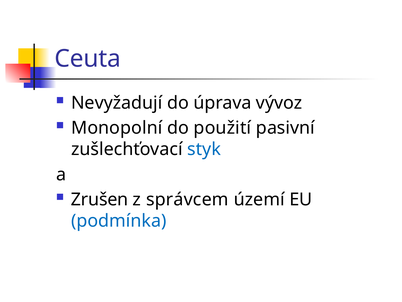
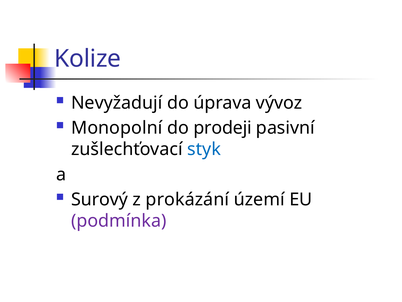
Ceuta: Ceuta -> Kolize
použití: použití -> prodeji
Zrušen: Zrušen -> Surový
správcem: správcem -> prokázání
podmínka colour: blue -> purple
